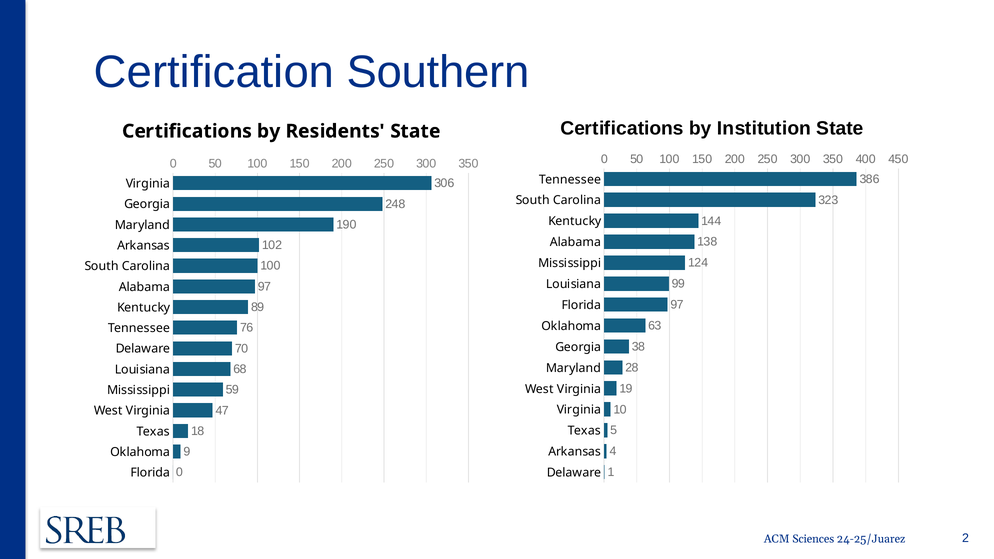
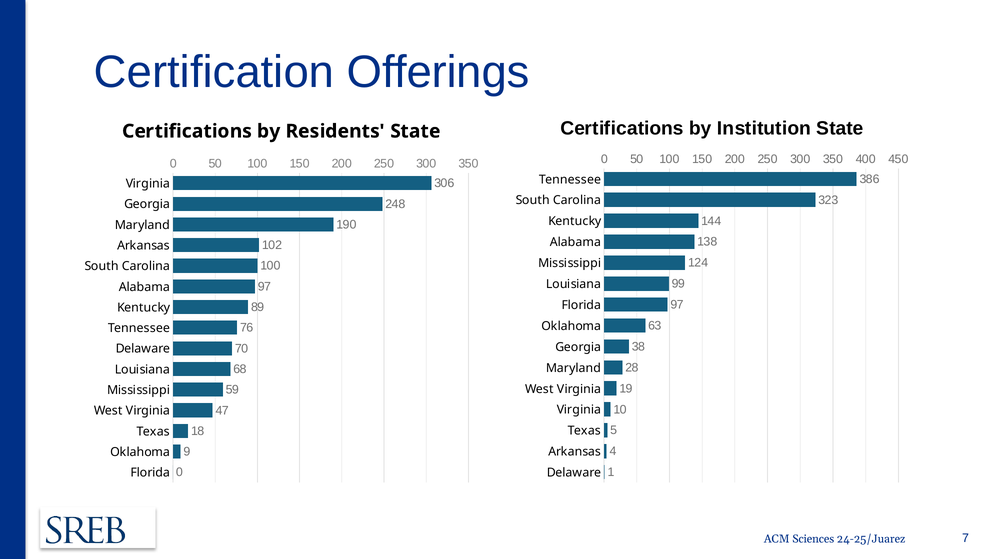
Southern: Southern -> Offerings
2: 2 -> 7
